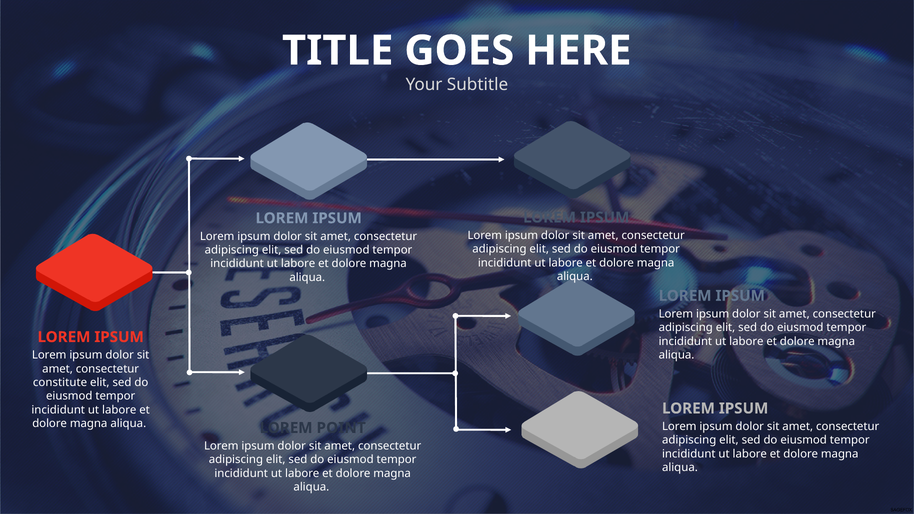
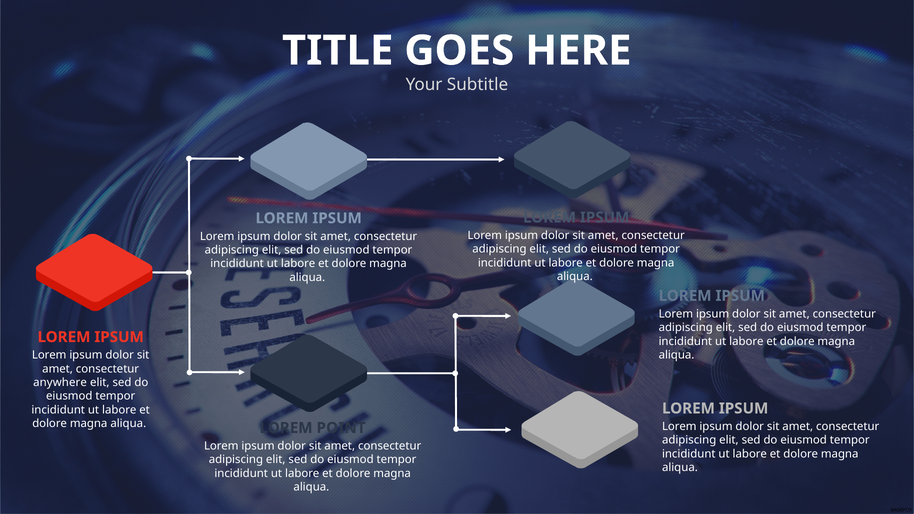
constitute: constitute -> anywhere
